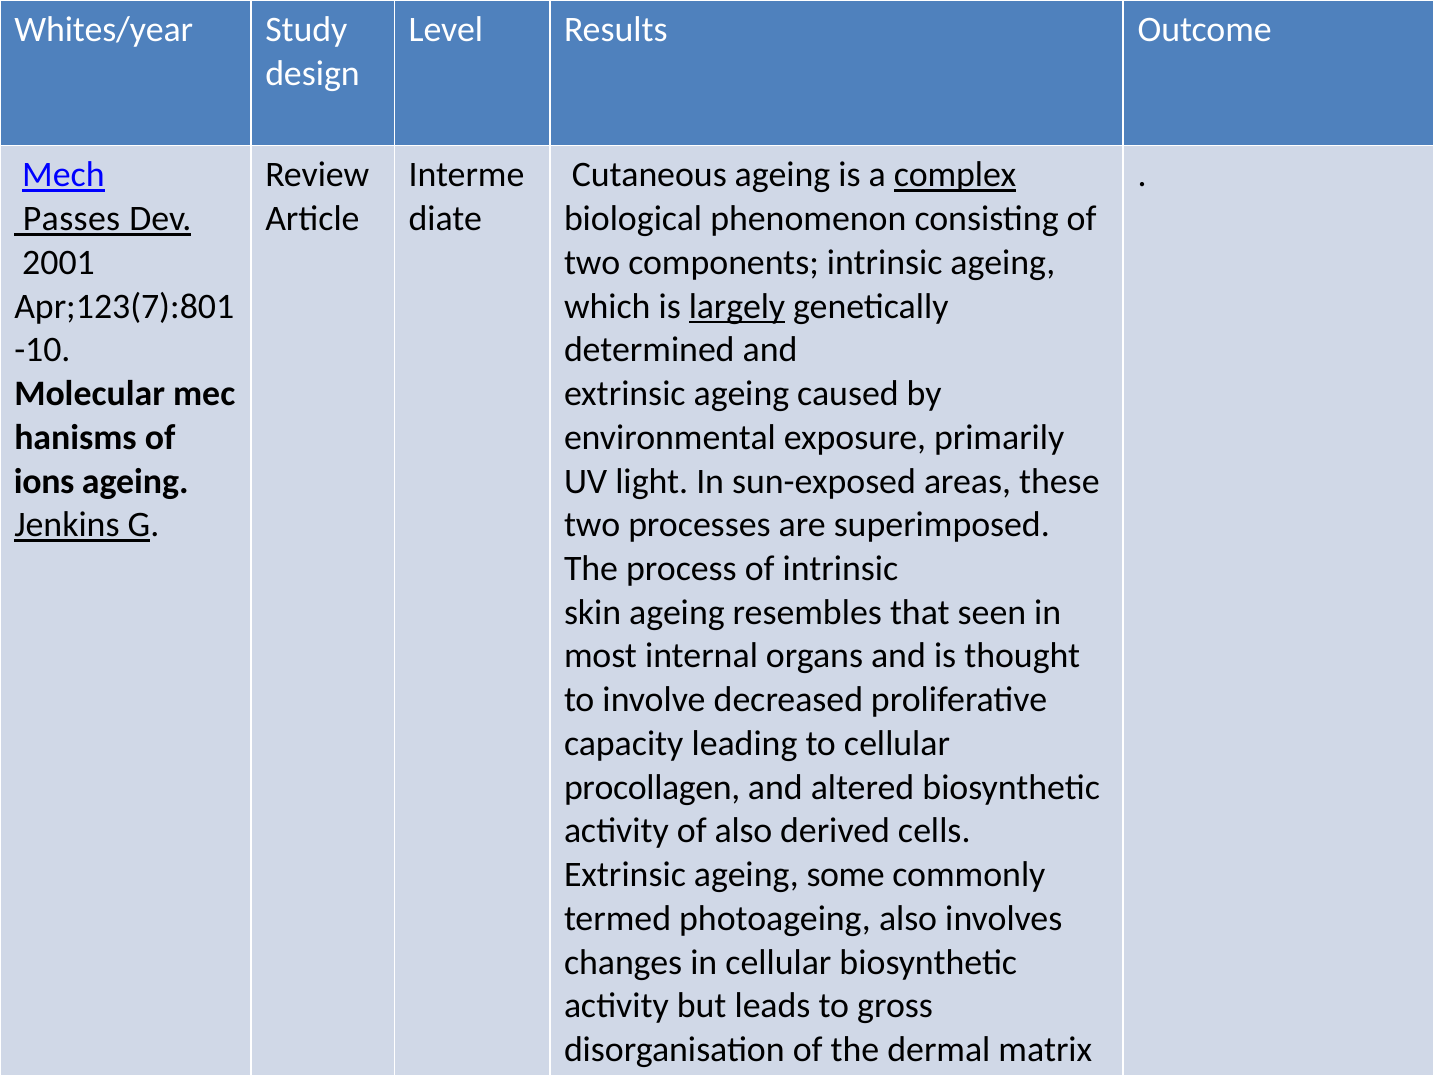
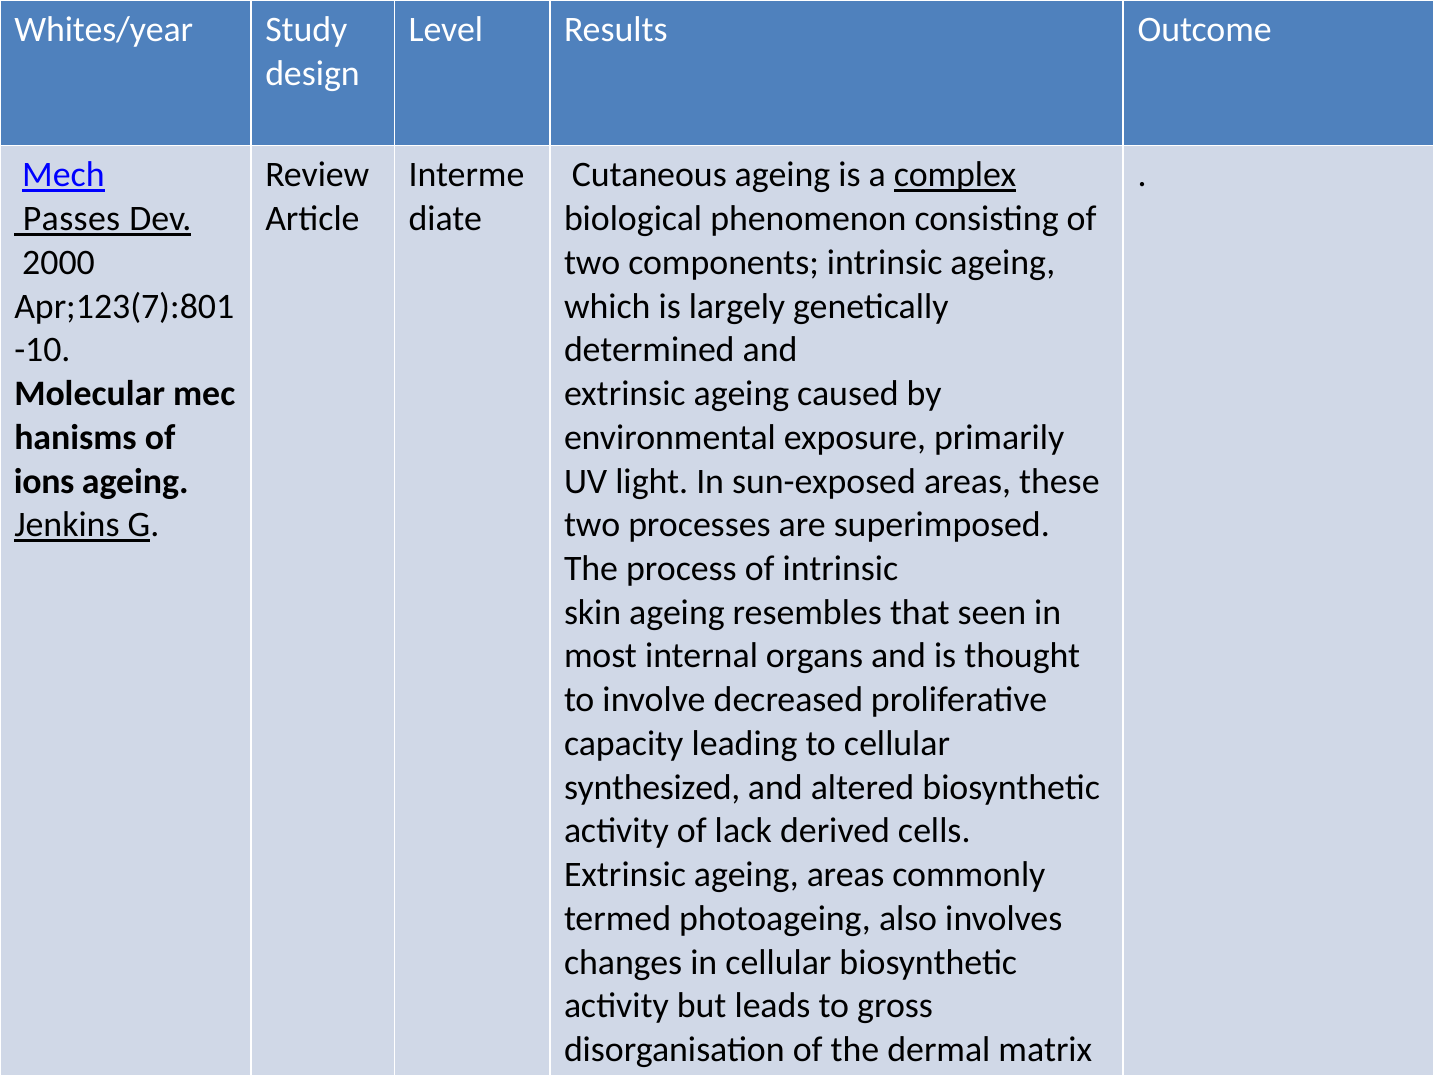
2001: 2001 -> 2000
largely underline: present -> none
procollagen: procollagen -> synthesized
of also: also -> lack
ageing some: some -> areas
